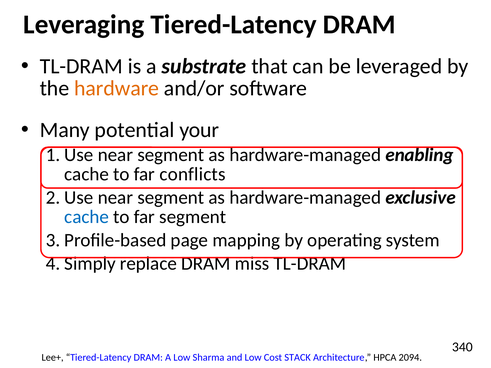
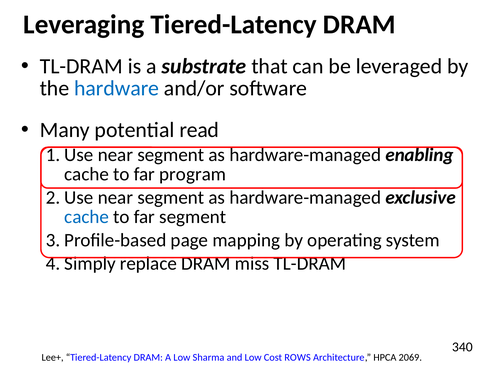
hardware colour: orange -> blue
your: your -> read
conflicts: conflicts -> program
STACK: STACK -> ROWS
2094: 2094 -> 2069
